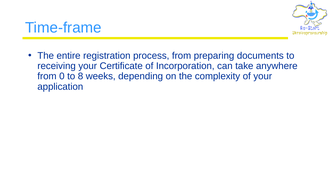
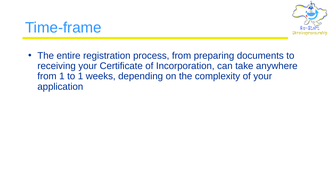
from 0: 0 -> 1
to 8: 8 -> 1
